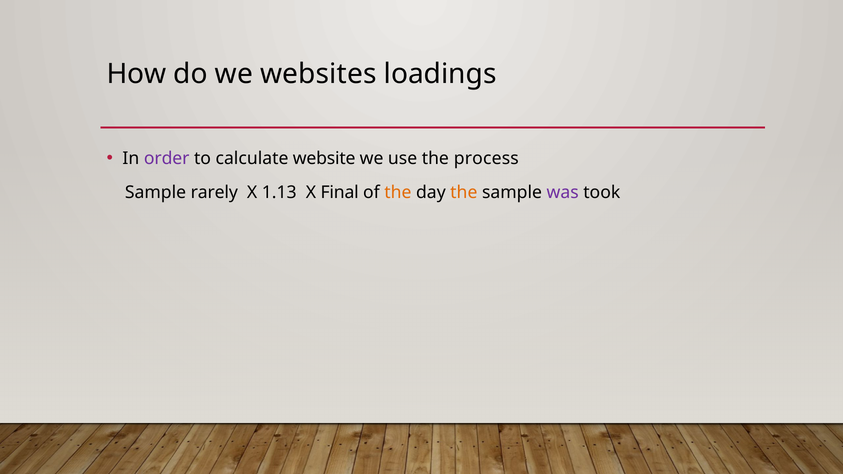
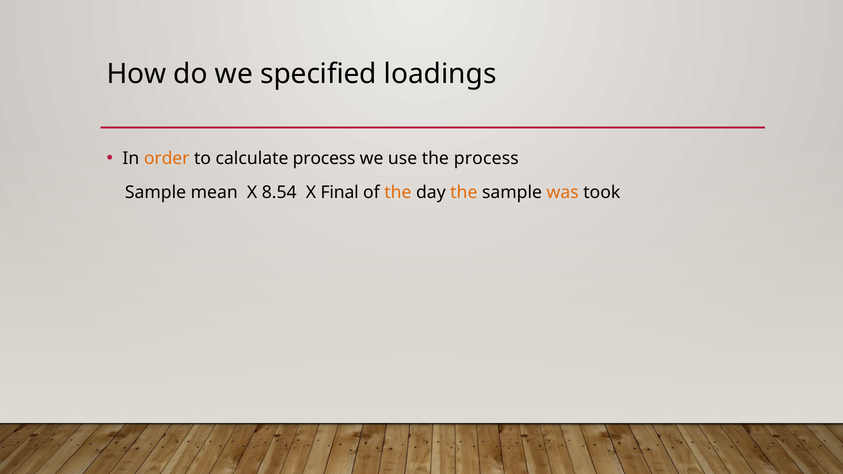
websites: websites -> specified
order colour: purple -> orange
calculate website: website -> process
rarely: rarely -> mean
1.13: 1.13 -> 8.54
was colour: purple -> orange
